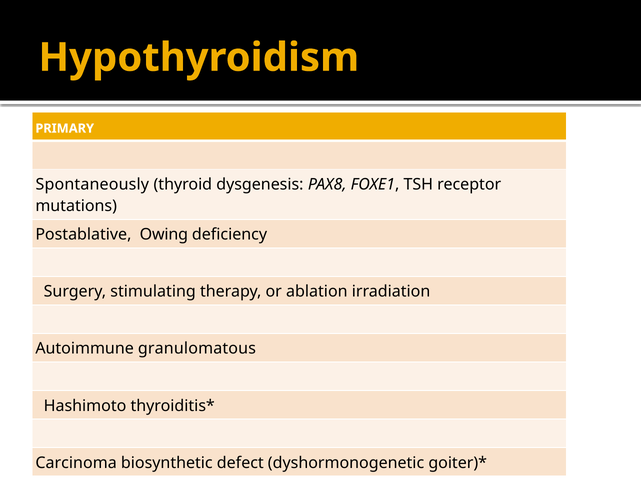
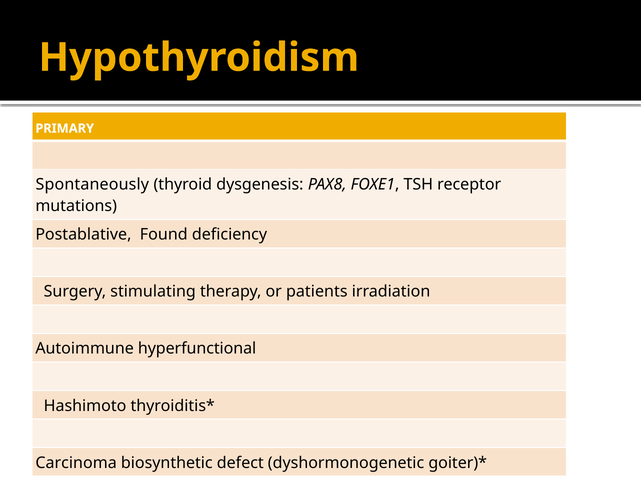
Owing: Owing -> Found
ablation: ablation -> patients
granulomatous: granulomatous -> hyperfunctional
